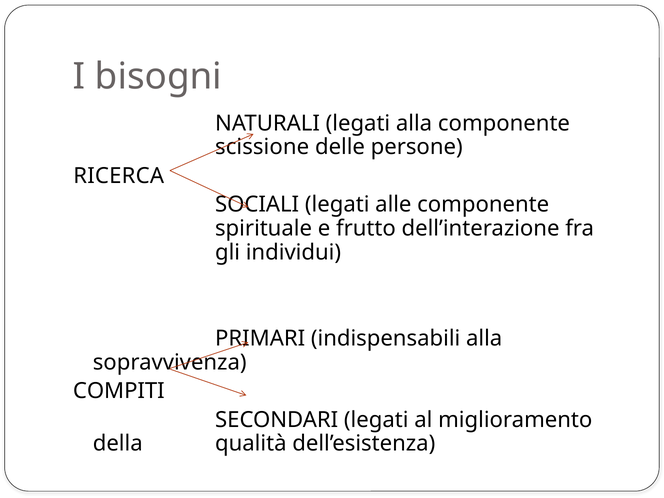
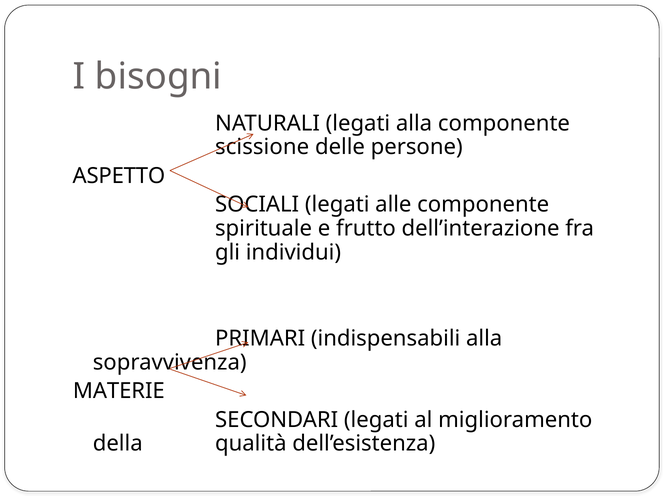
RICERCA: RICERCA -> ASPETTO
COMPITI: COMPITI -> MATERIE
